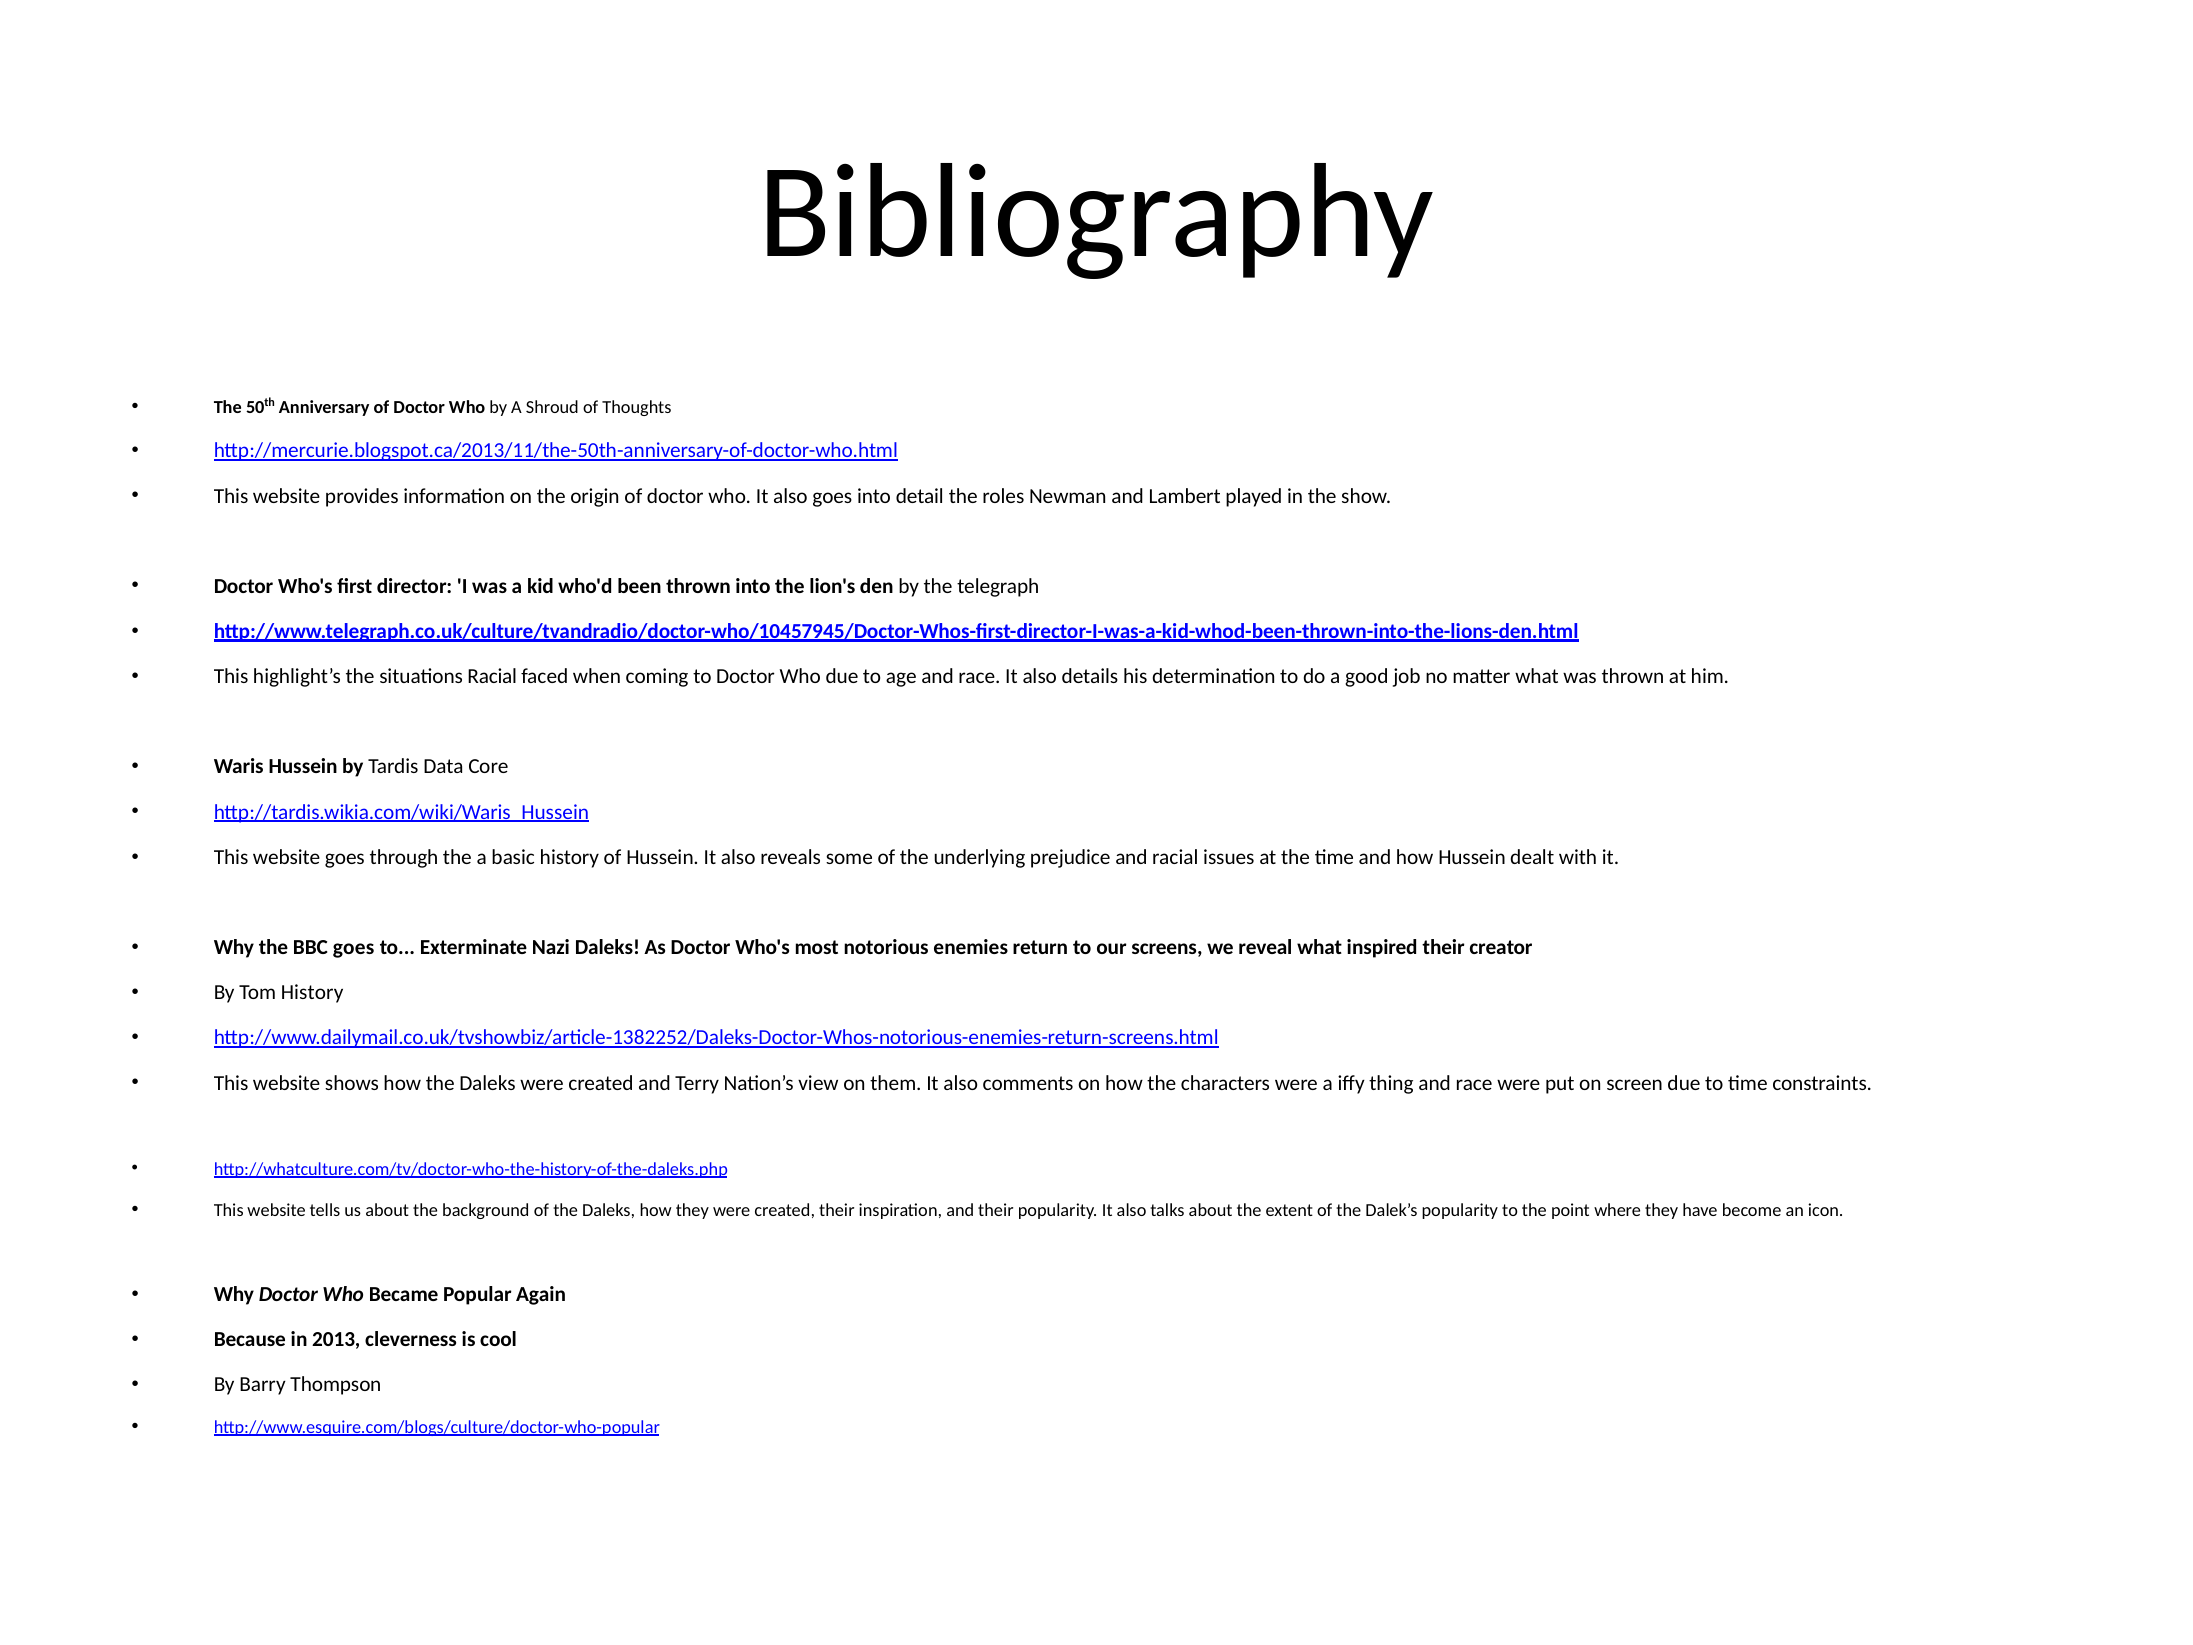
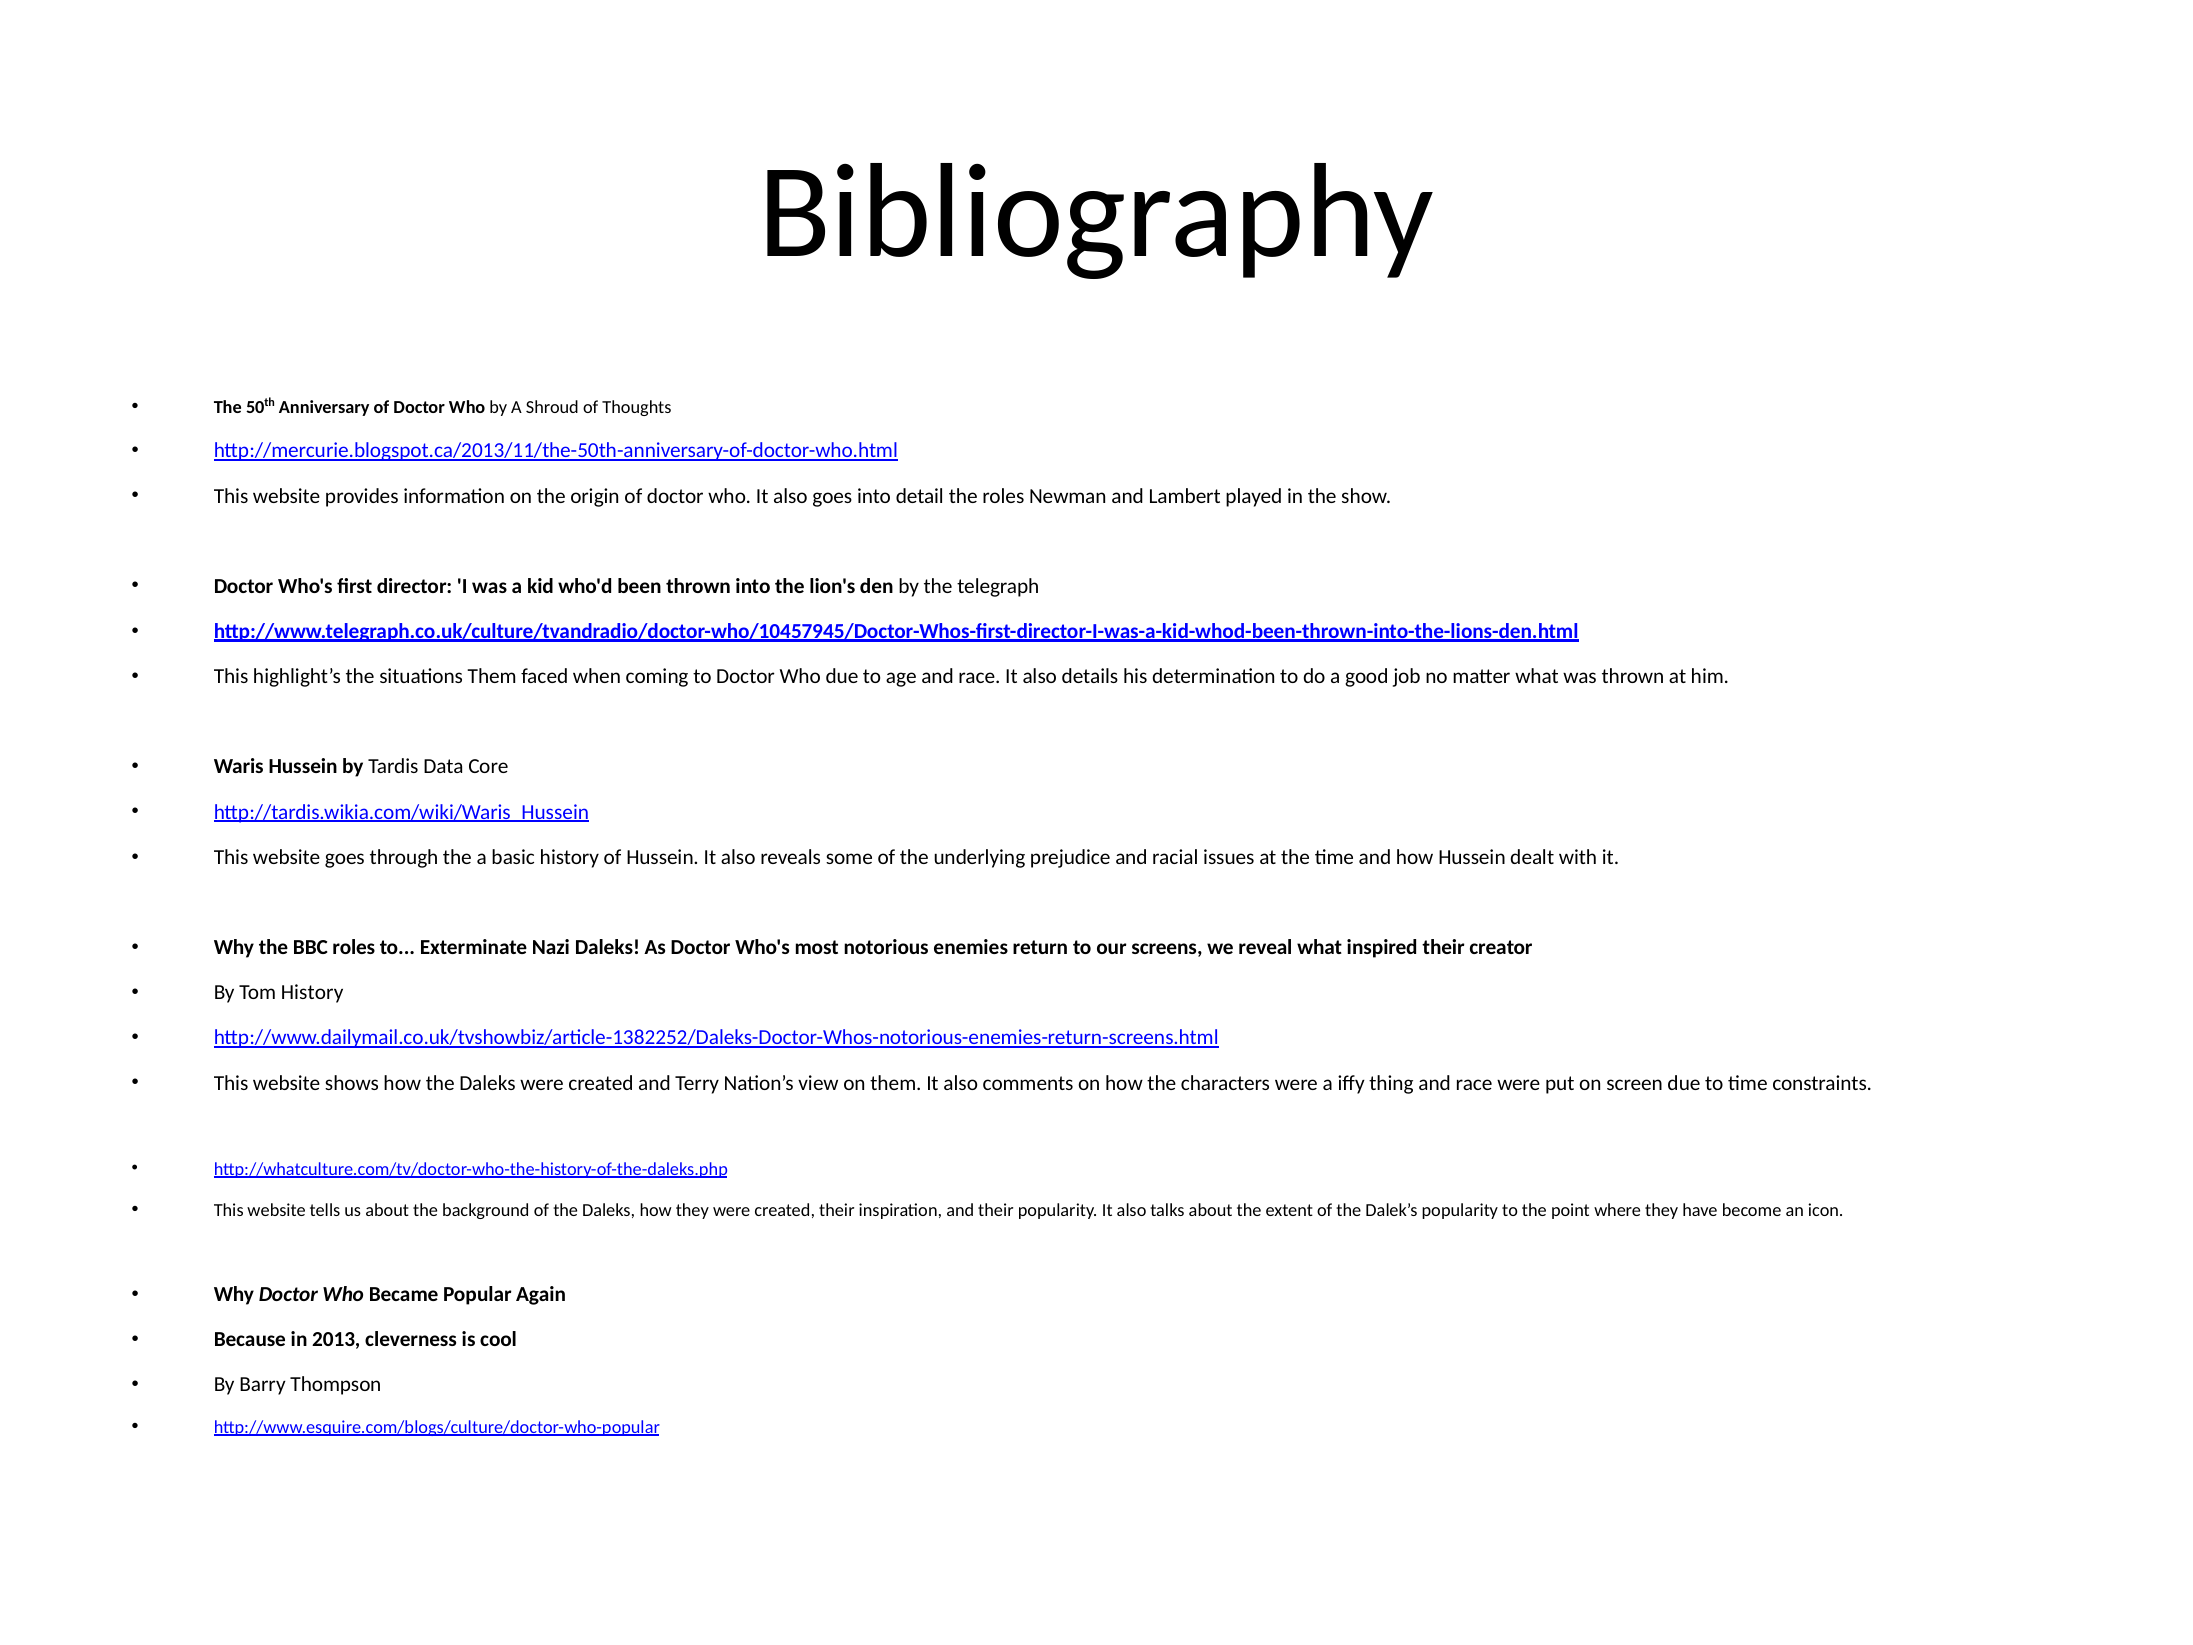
situations Racial: Racial -> Them
BBC goes: goes -> roles
